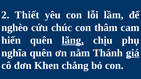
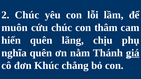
2 Thiết: Thiết -> Chúc
nghèo: nghèo -> muôn
lãng underline: present -> none
Khen: Khen -> Khúc
